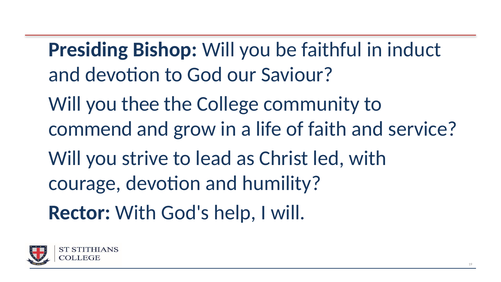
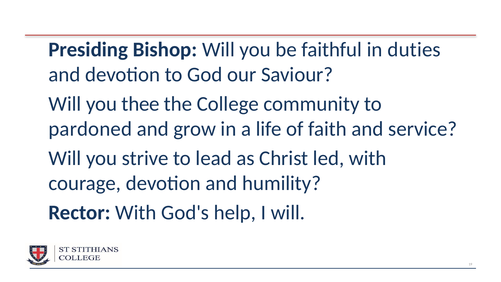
induct: induct -> duties
commend: commend -> pardoned
